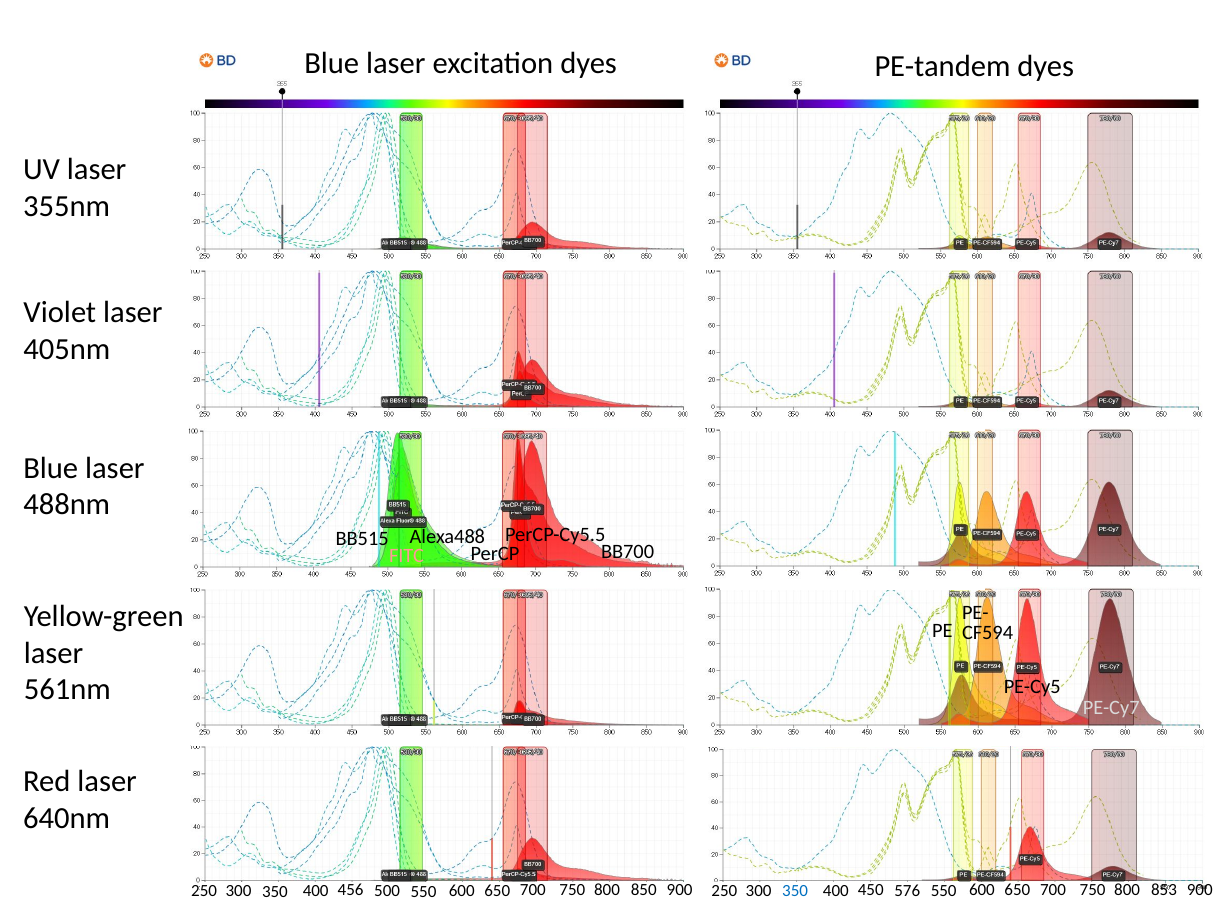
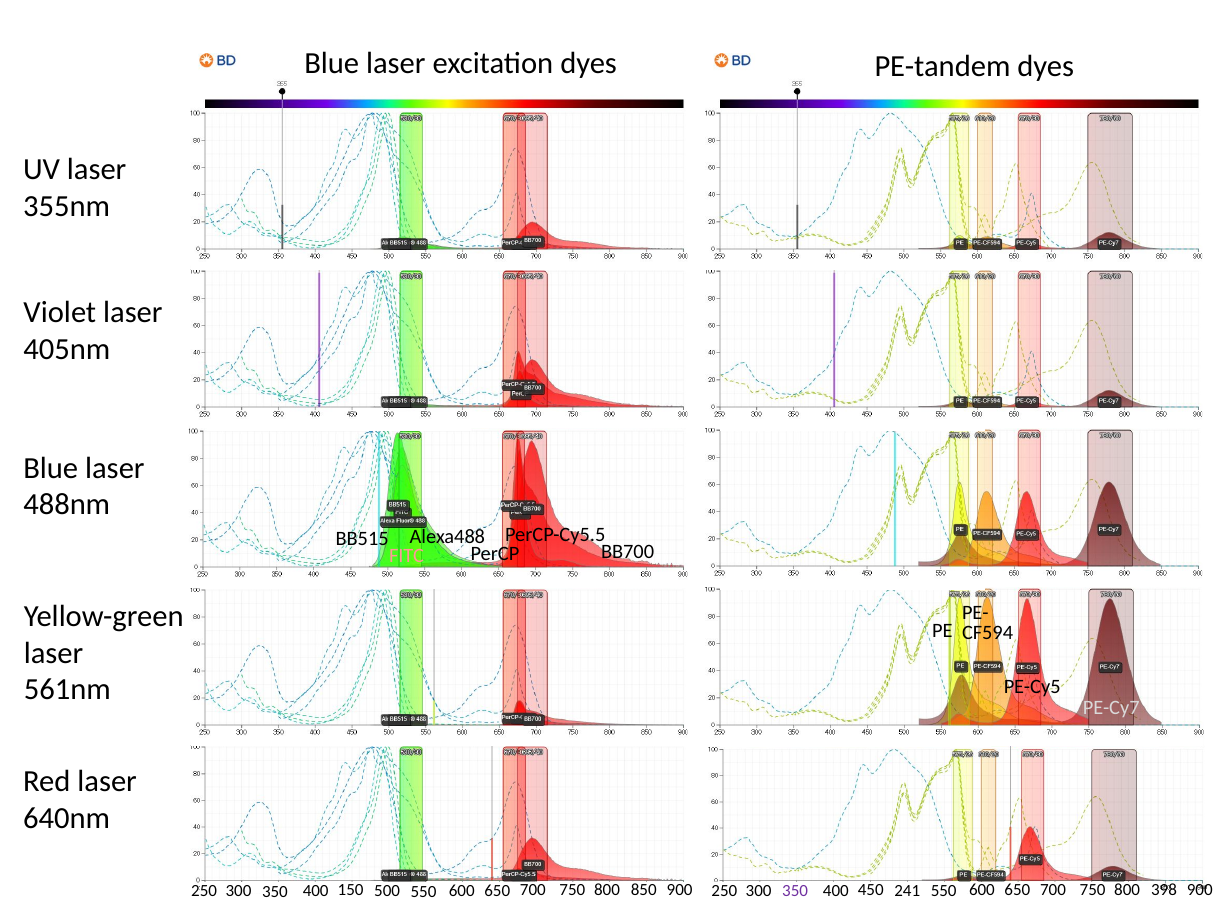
456: 456 -> 150
350 at (795, 891) colour: blue -> purple
576: 576 -> 241
853: 853 -> 398
